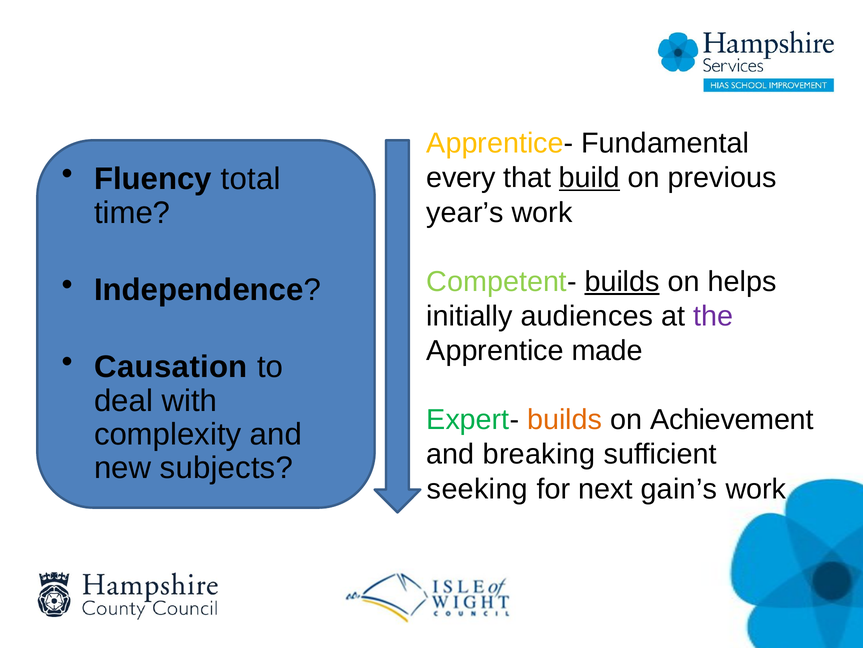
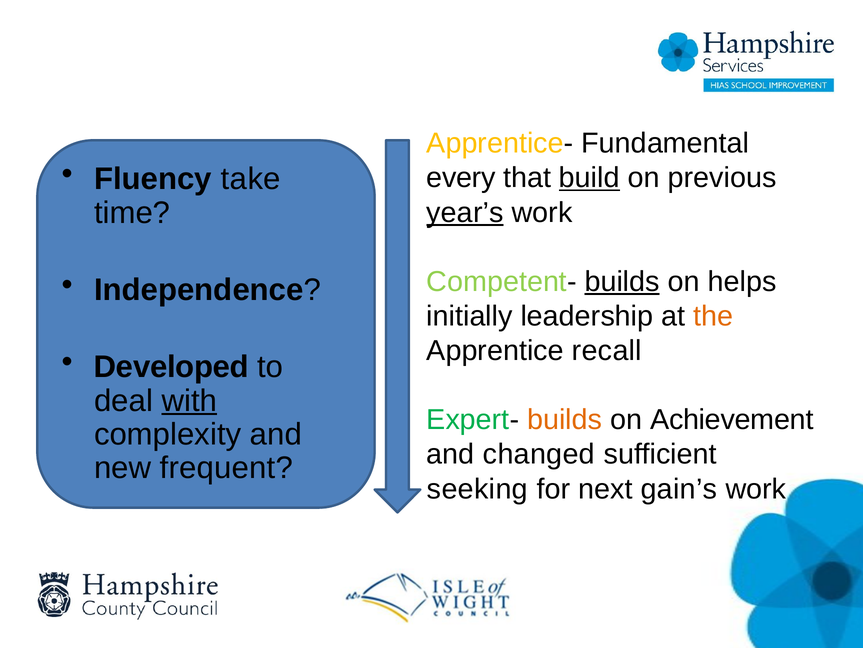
total: total -> take
year’s underline: none -> present
audiences: audiences -> leadership
the colour: purple -> orange
made: made -> recall
Causation: Causation -> Developed
with underline: none -> present
breaking: breaking -> changed
subjects: subjects -> frequent
